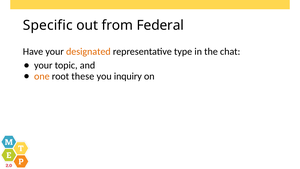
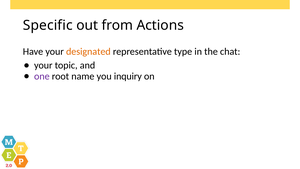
Federal: Federal -> Actions
one colour: orange -> purple
these: these -> name
